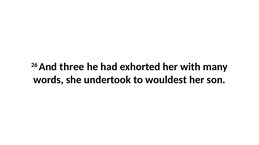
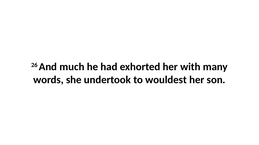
three: three -> much
